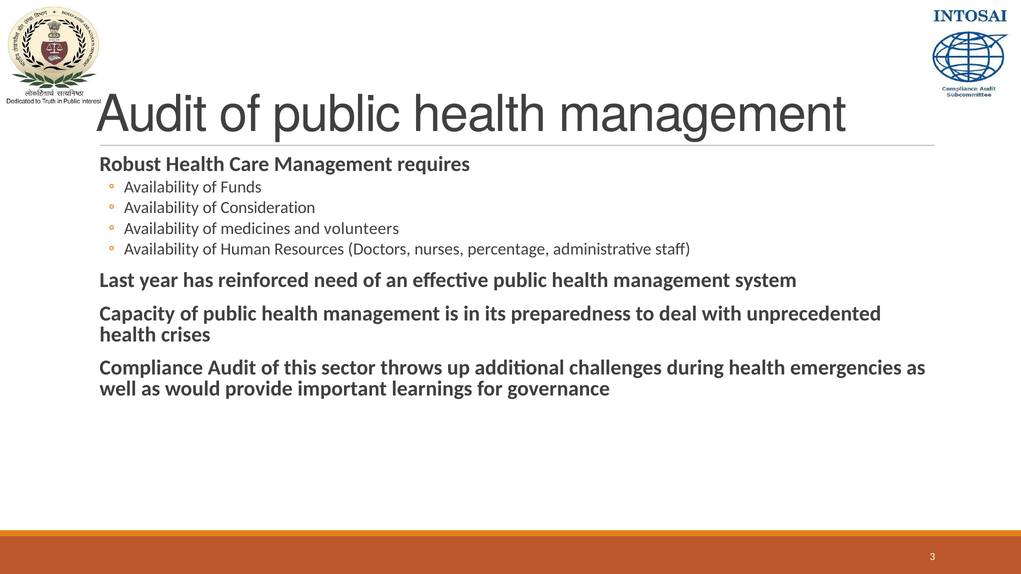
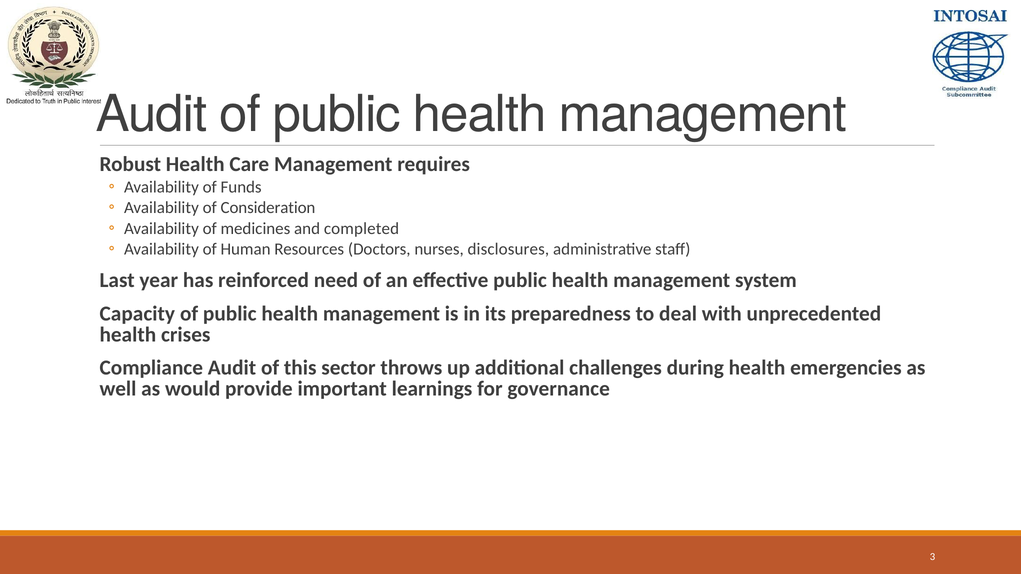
volunteers: volunteers -> completed
percentage: percentage -> disclosures
